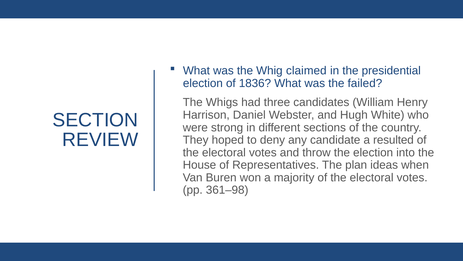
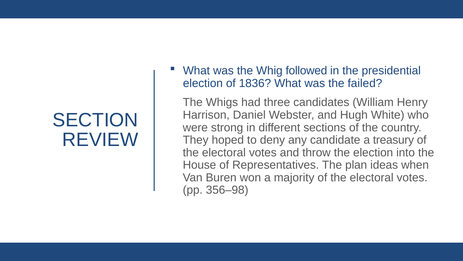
claimed: claimed -> followed
resulted: resulted -> treasury
361–98: 361–98 -> 356–98
